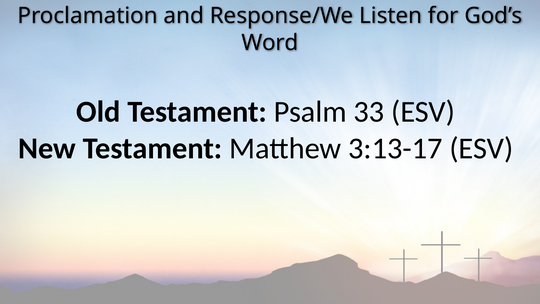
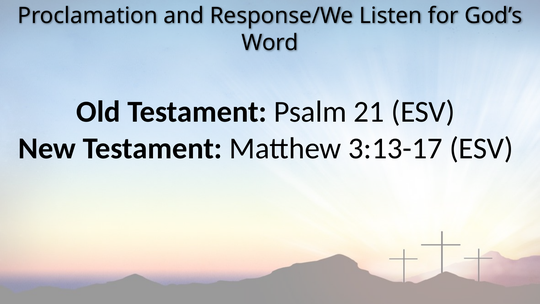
33: 33 -> 21
